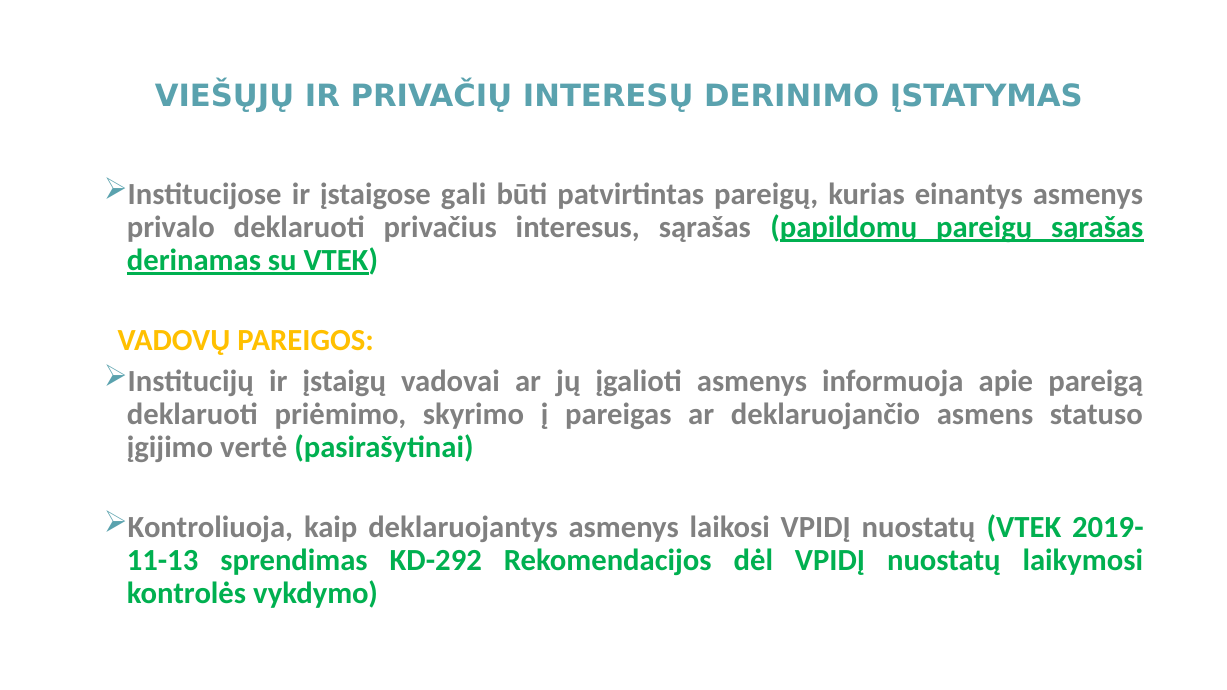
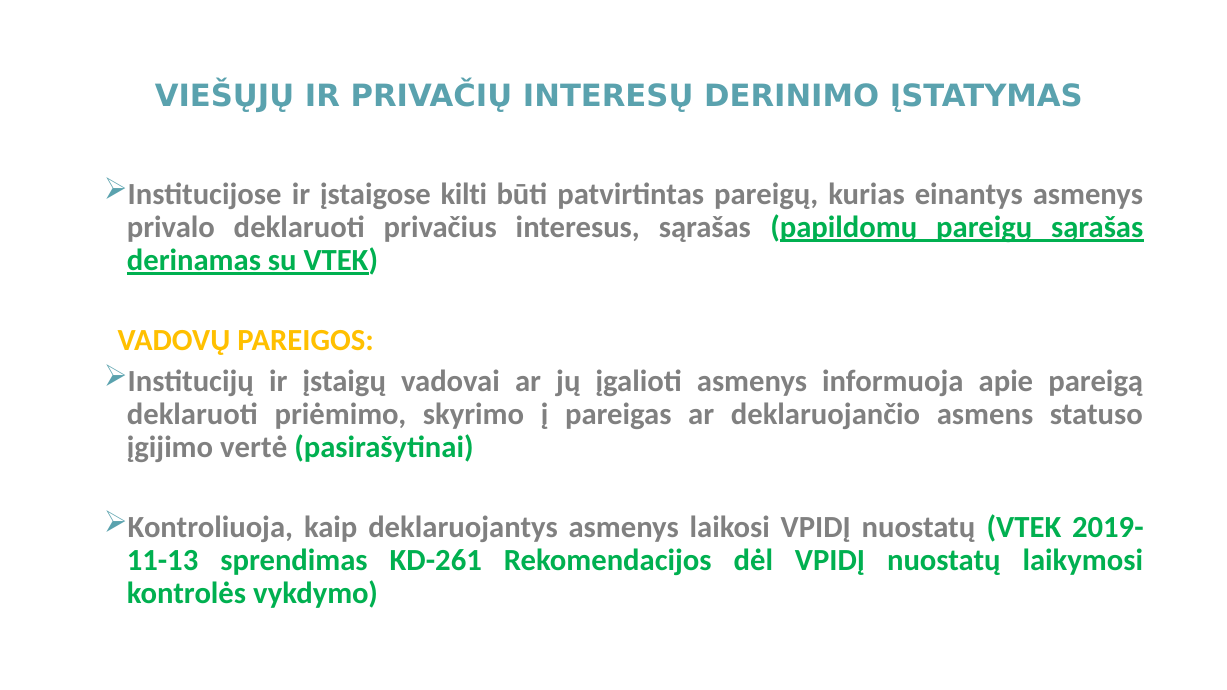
gali: gali -> kilti
KD-292: KD-292 -> KD-261
